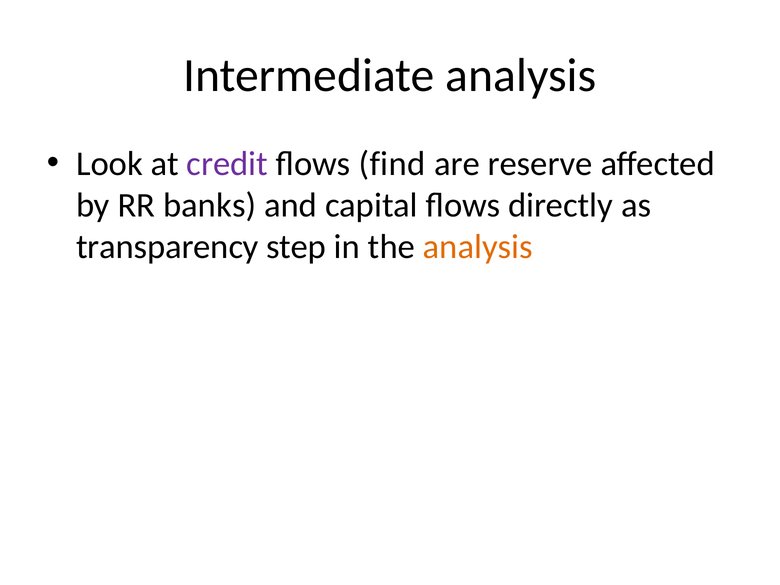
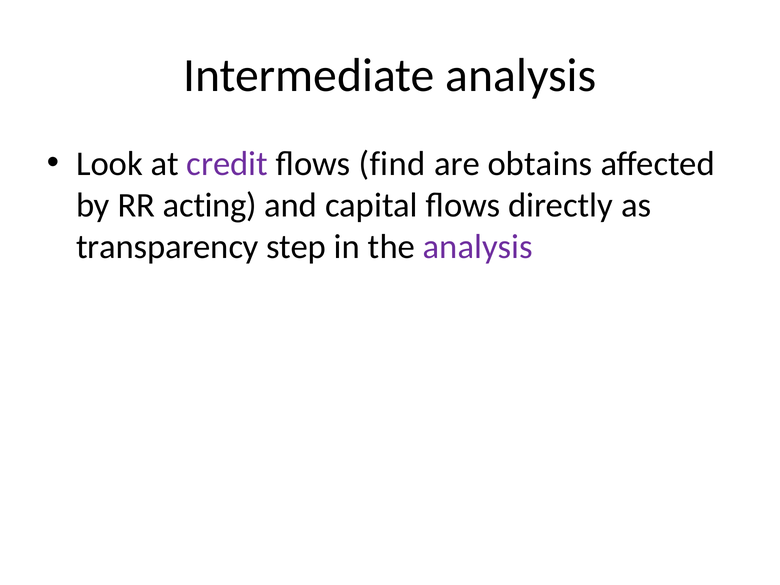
reserve: reserve -> obtains
banks: banks -> acting
analysis at (478, 247) colour: orange -> purple
